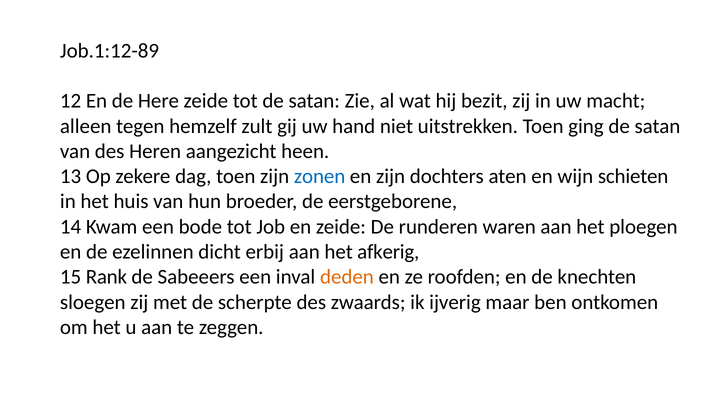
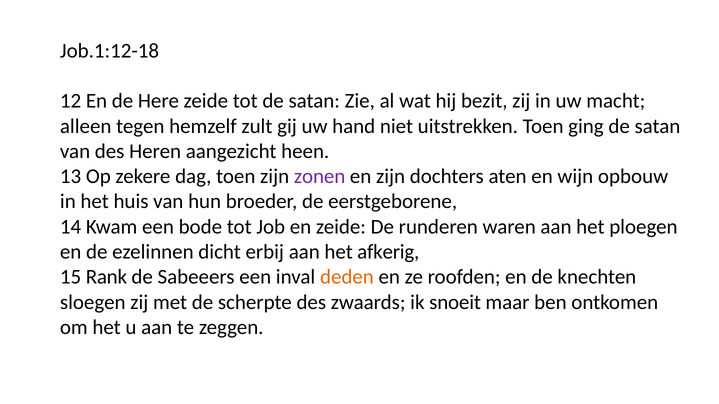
Job.1:12-89: Job.1:12-89 -> Job.1:12-18
zonen colour: blue -> purple
schieten: schieten -> opbouw
ijverig: ijverig -> snoeit
